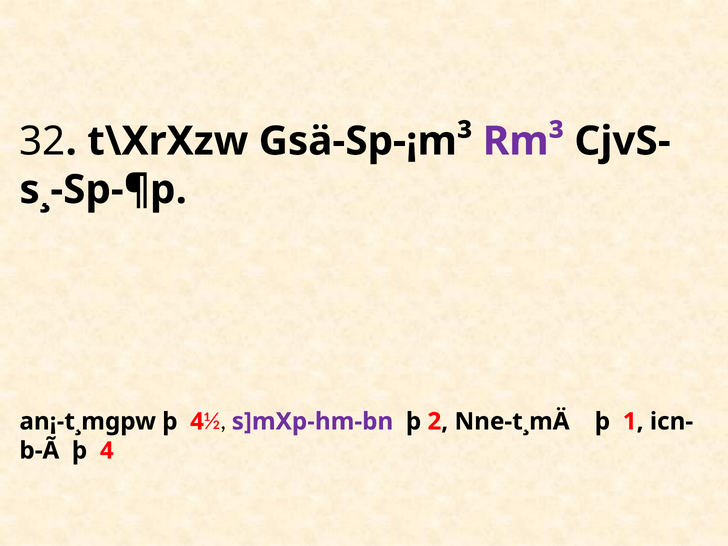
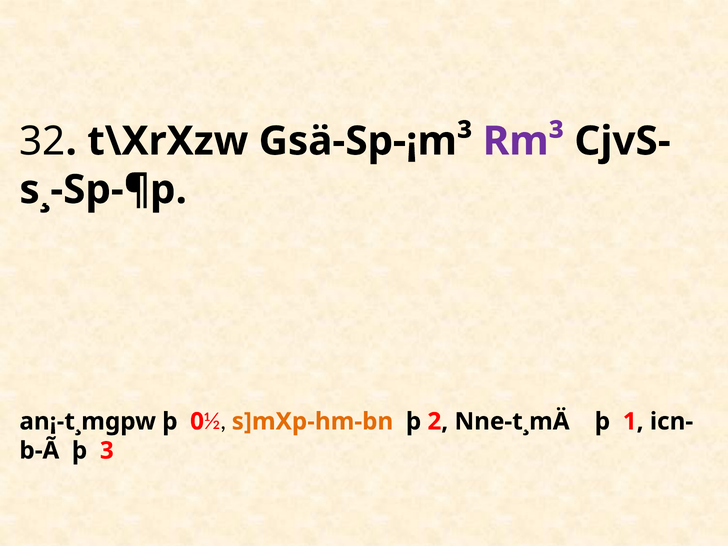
an¡-t¸mgpw þ 4: 4 -> 0
s]mXp-hm-bn colour: purple -> orange
4 at (107, 451): 4 -> 3
